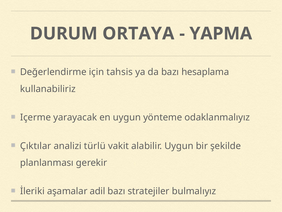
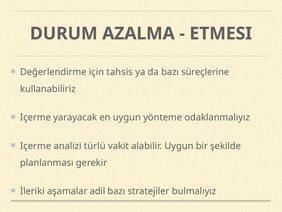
ORTAYA: ORTAYA -> AZALMA
YAPMA: YAPMA -> ETMESI
hesaplama: hesaplama -> süreçlerine
Çıktılar at (36, 146): Çıktılar -> Içerme
